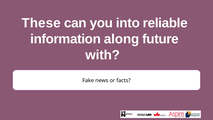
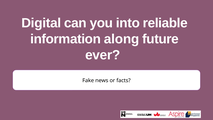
These: These -> Digital
with: with -> ever
